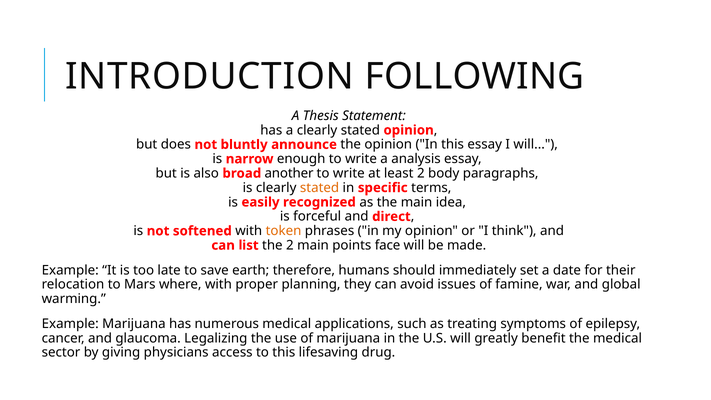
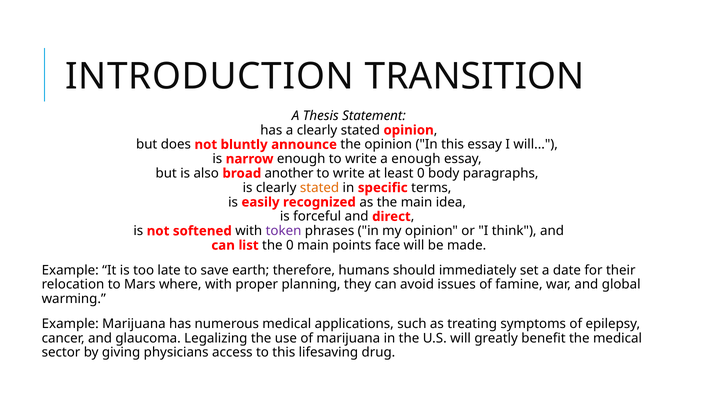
FOLLOWING: FOLLOWING -> TRANSITION
a analysis: analysis -> enough
least 2: 2 -> 0
token colour: orange -> purple
the 2: 2 -> 0
